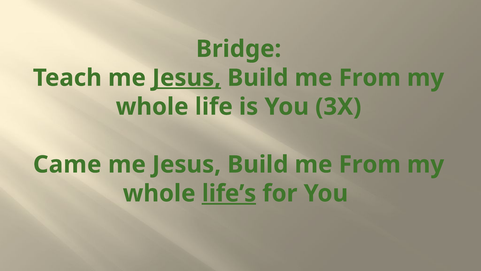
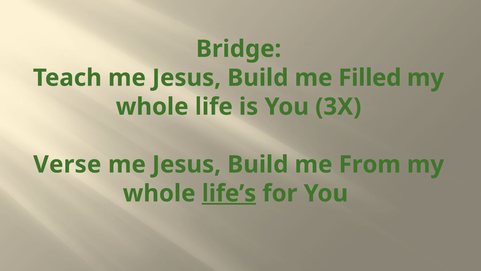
Jesus at (187, 78) underline: present -> none
From at (370, 78): From -> Filled
Came: Came -> Verse
